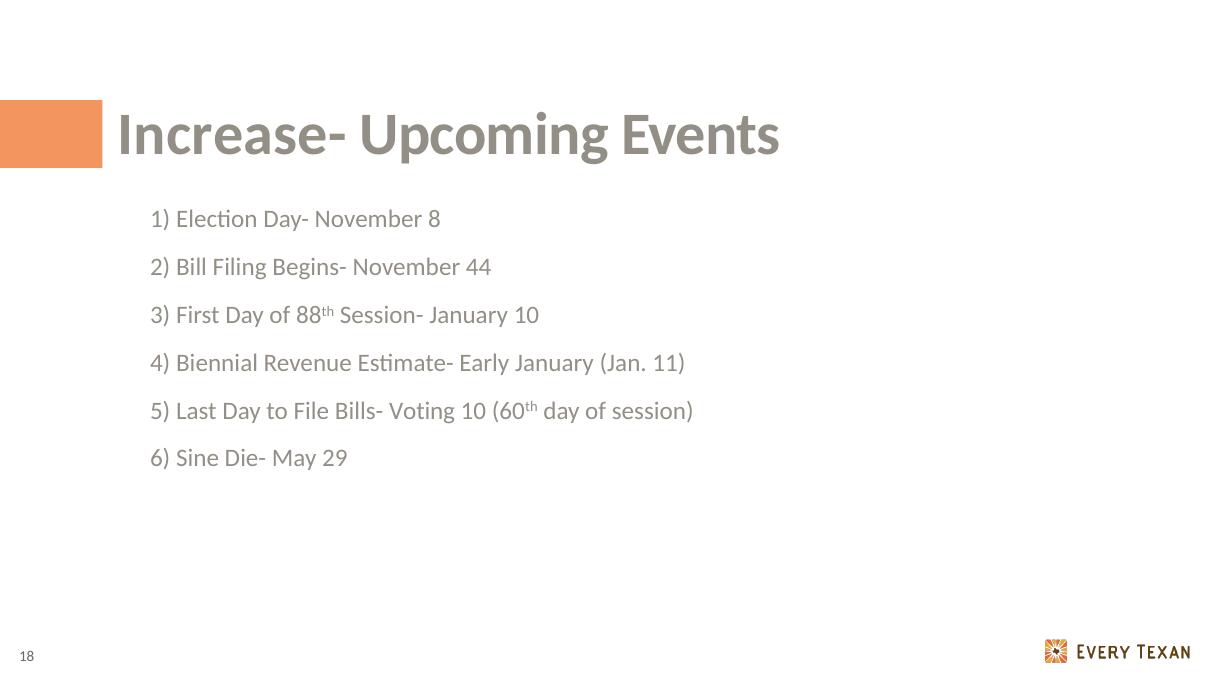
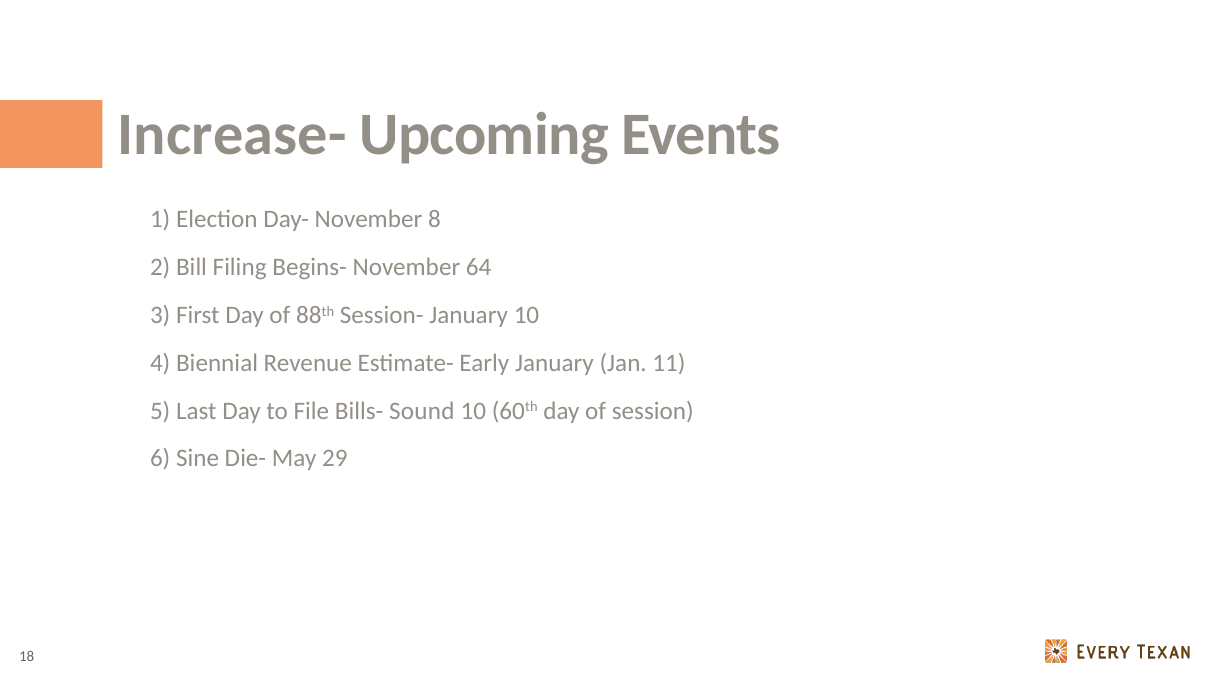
44: 44 -> 64
Voting: Voting -> Sound
